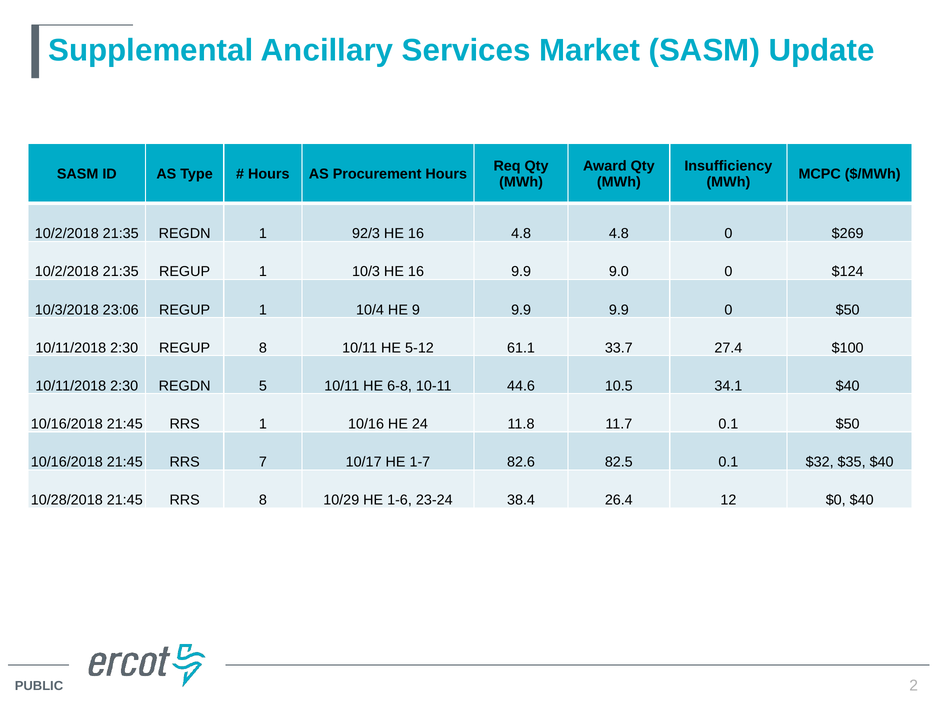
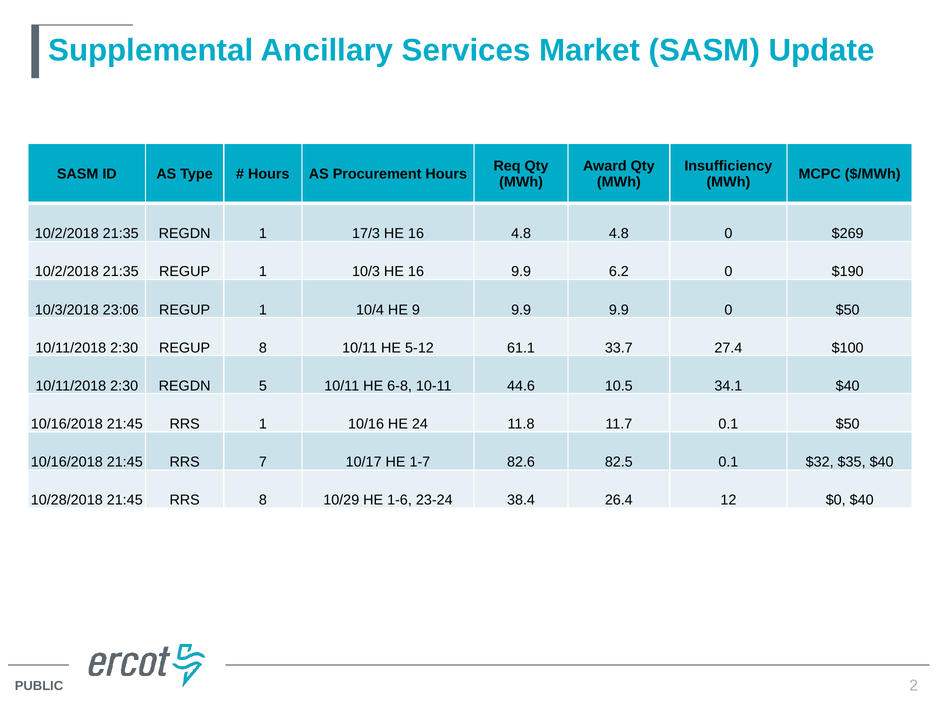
92/3: 92/3 -> 17/3
9.0: 9.0 -> 6.2
$124: $124 -> $190
